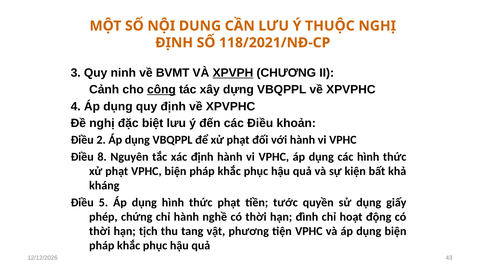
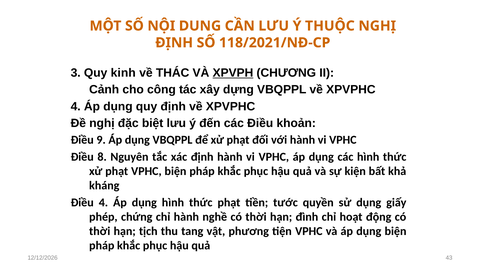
ninh: ninh -> kinh
BVMT: BVMT -> THÁC
công underline: present -> none
2: 2 -> 9
Điều 5: 5 -> 4
